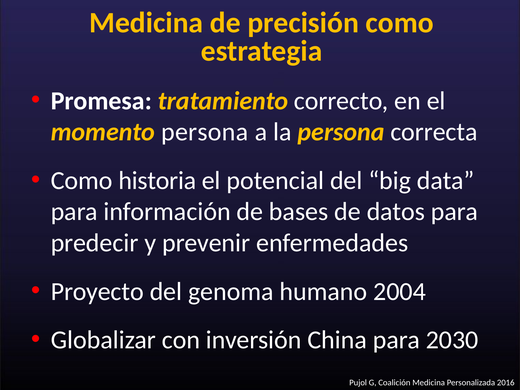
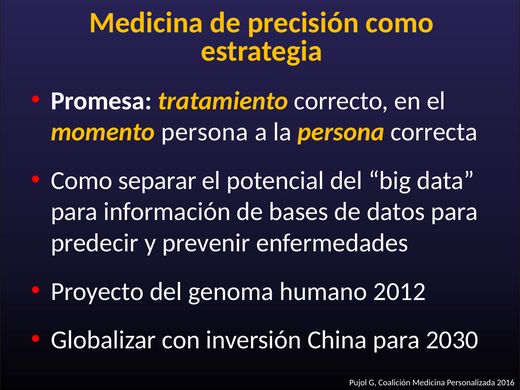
historia: historia -> separar
2004: 2004 -> 2012
